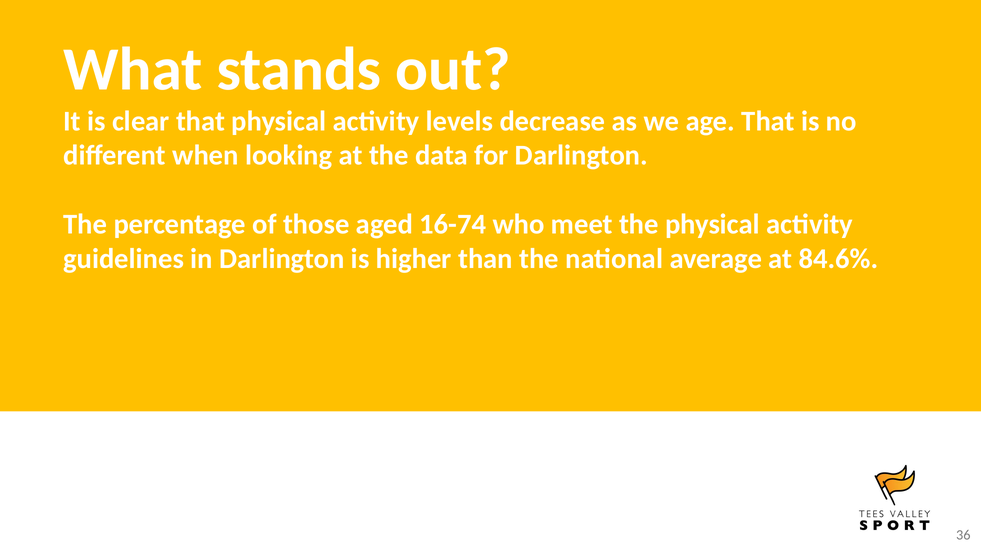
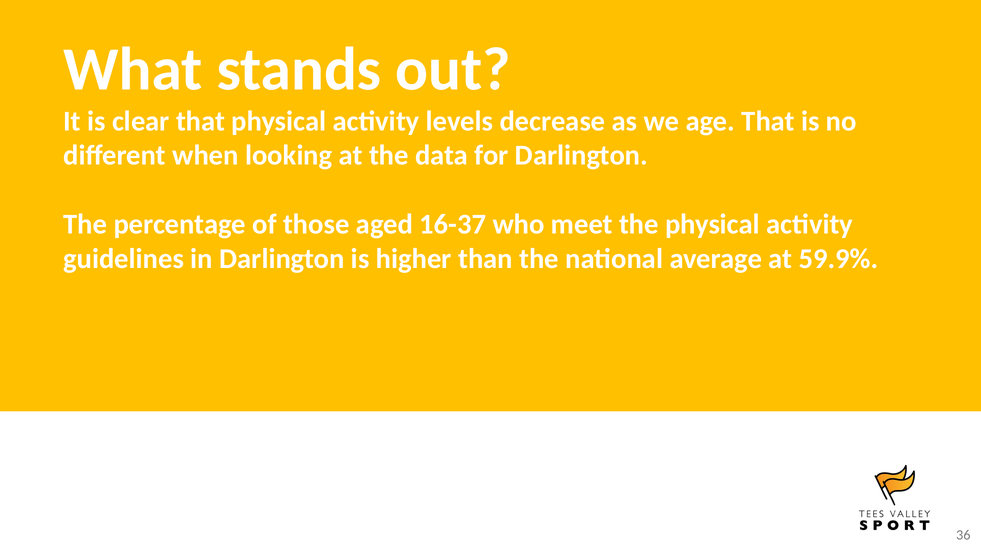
16-74: 16-74 -> 16-37
84.6%: 84.6% -> 59.9%
